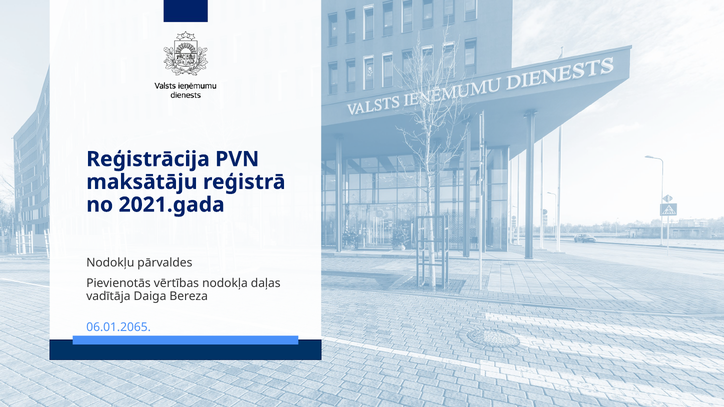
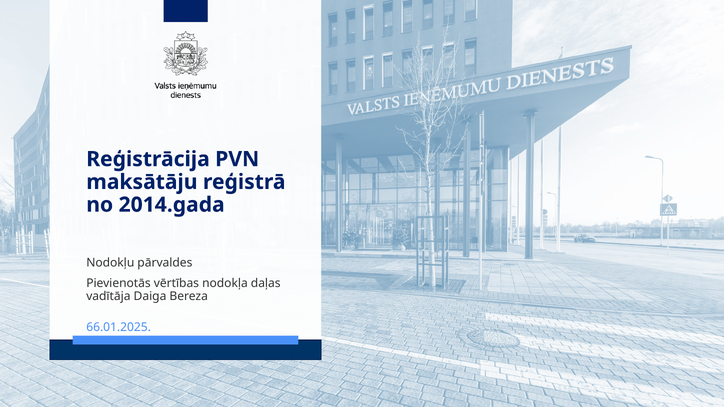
2021.gada: 2021.gada -> 2014.gada
06.01.2065: 06.01.2065 -> 66.01.2025
